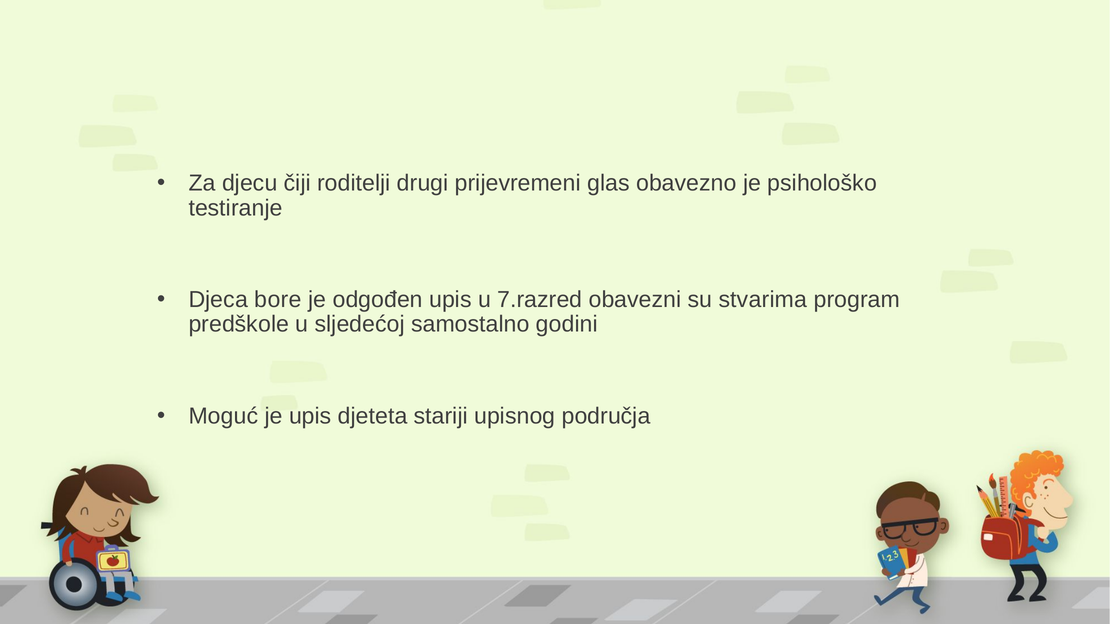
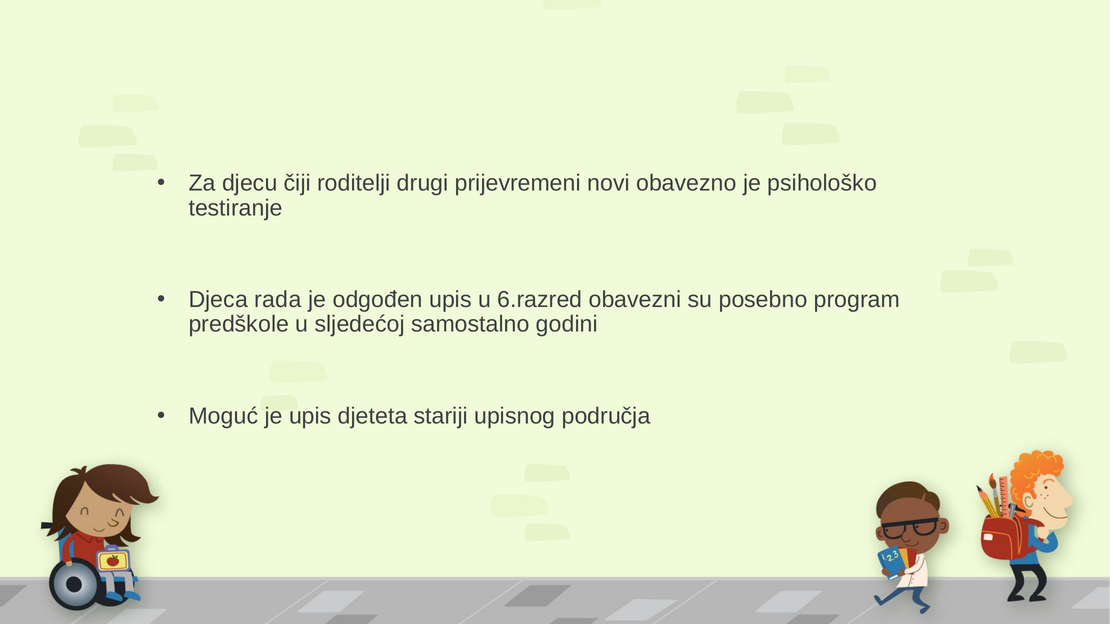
glas: glas -> novi
bore: bore -> rada
7.razred: 7.razred -> 6.razred
stvarima: stvarima -> posebno
